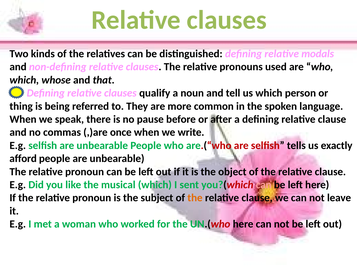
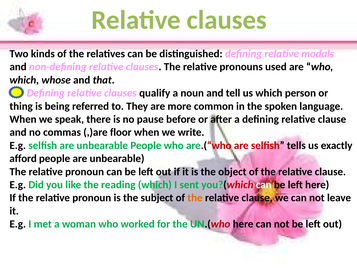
once: once -> floor
musical: musical -> reading
can at (264, 185) colour: pink -> white
